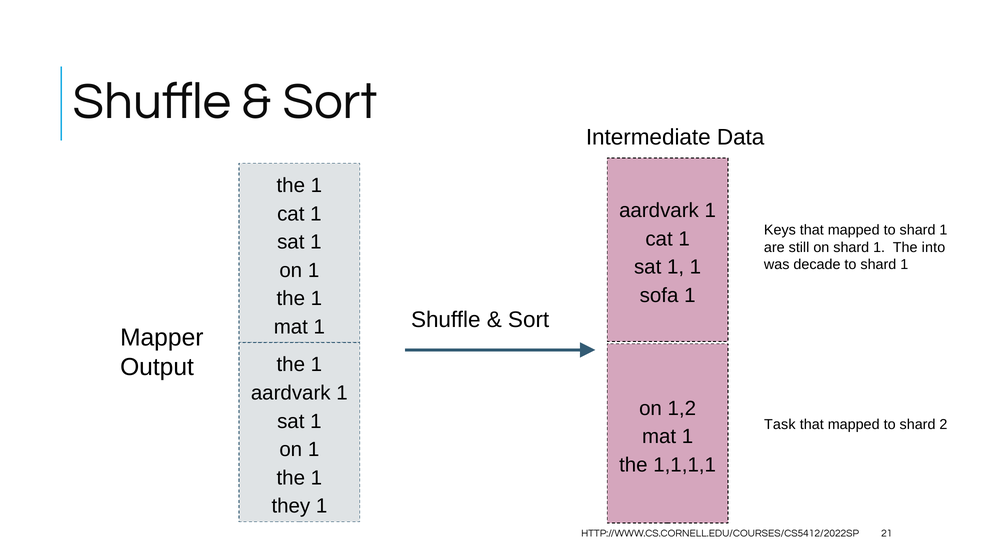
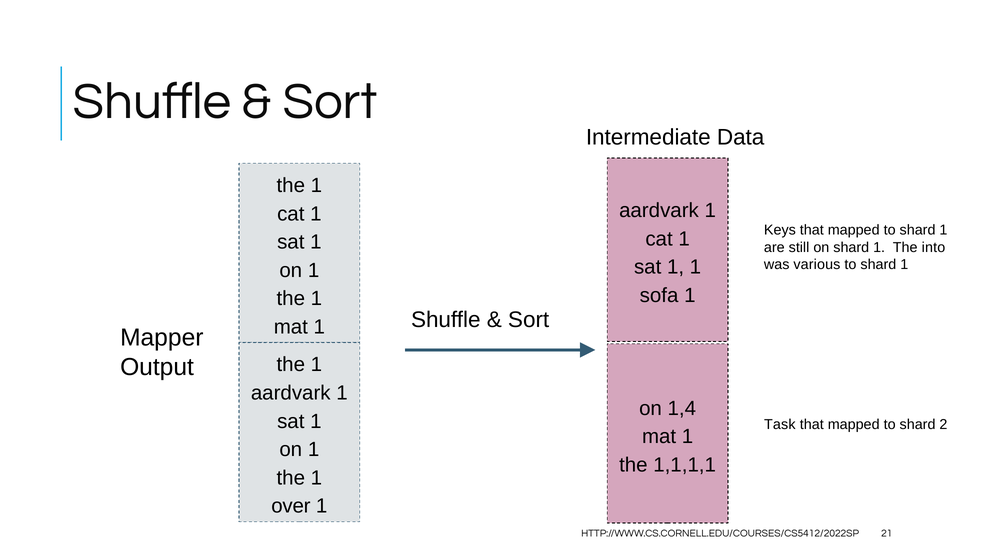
decade: decade -> various
1,2: 1,2 -> 1,4
they: they -> over
